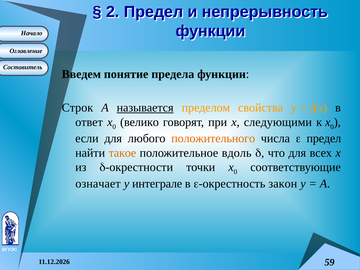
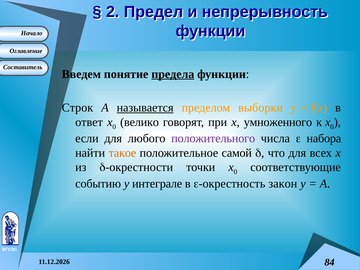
предела underline: none -> present
свойства: свойства -> выборки
следующими: следующими -> умноженного
положительного colour: orange -> purple
предел at (324, 138): предел -> набора
вдоль: вдоль -> самой
означает: означает -> событию
59: 59 -> 84
